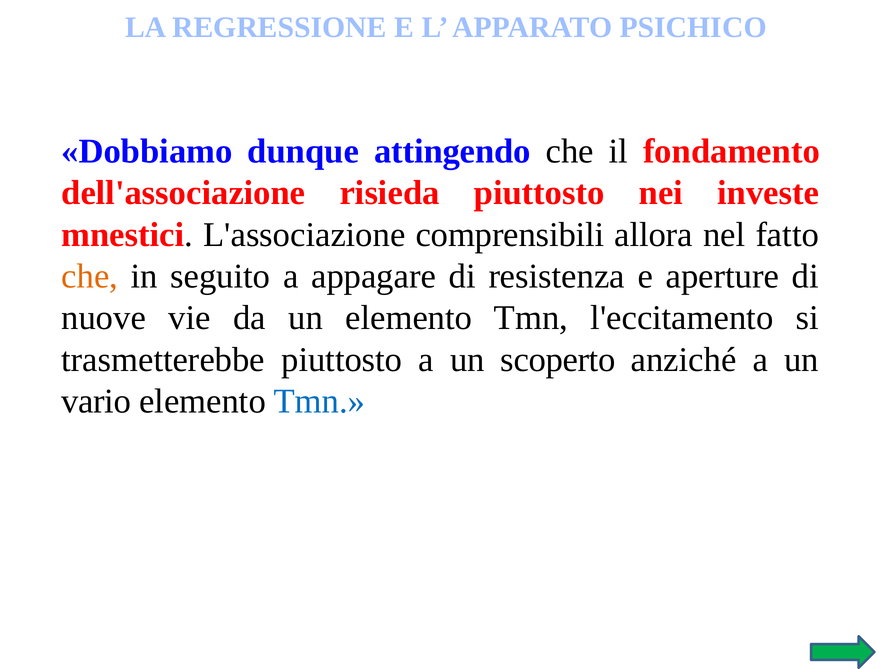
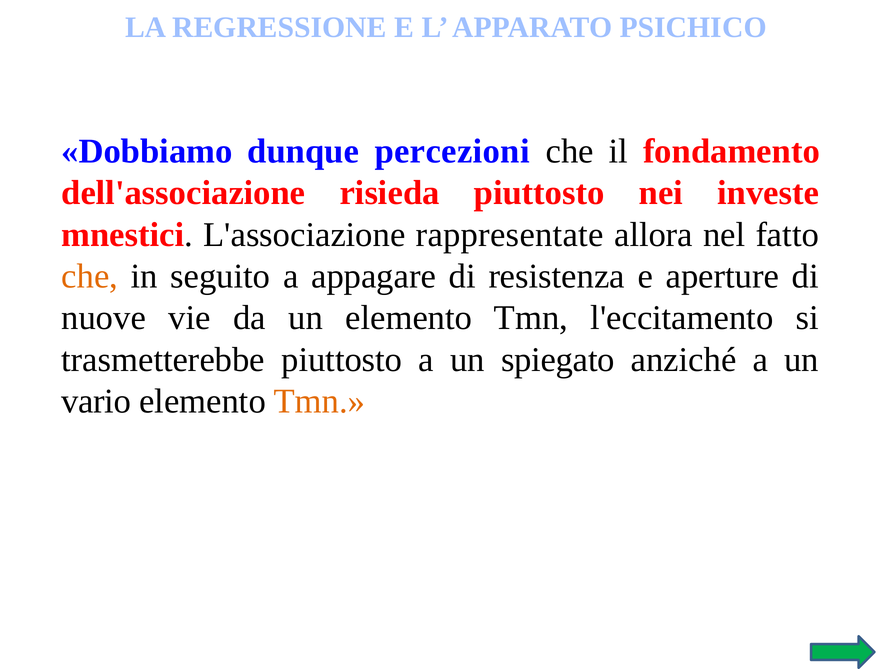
attingendo: attingendo -> percezioni
comprensibili: comprensibili -> rappresentate
scoperto: scoperto -> spiegato
Tmn at (320, 401) colour: blue -> orange
